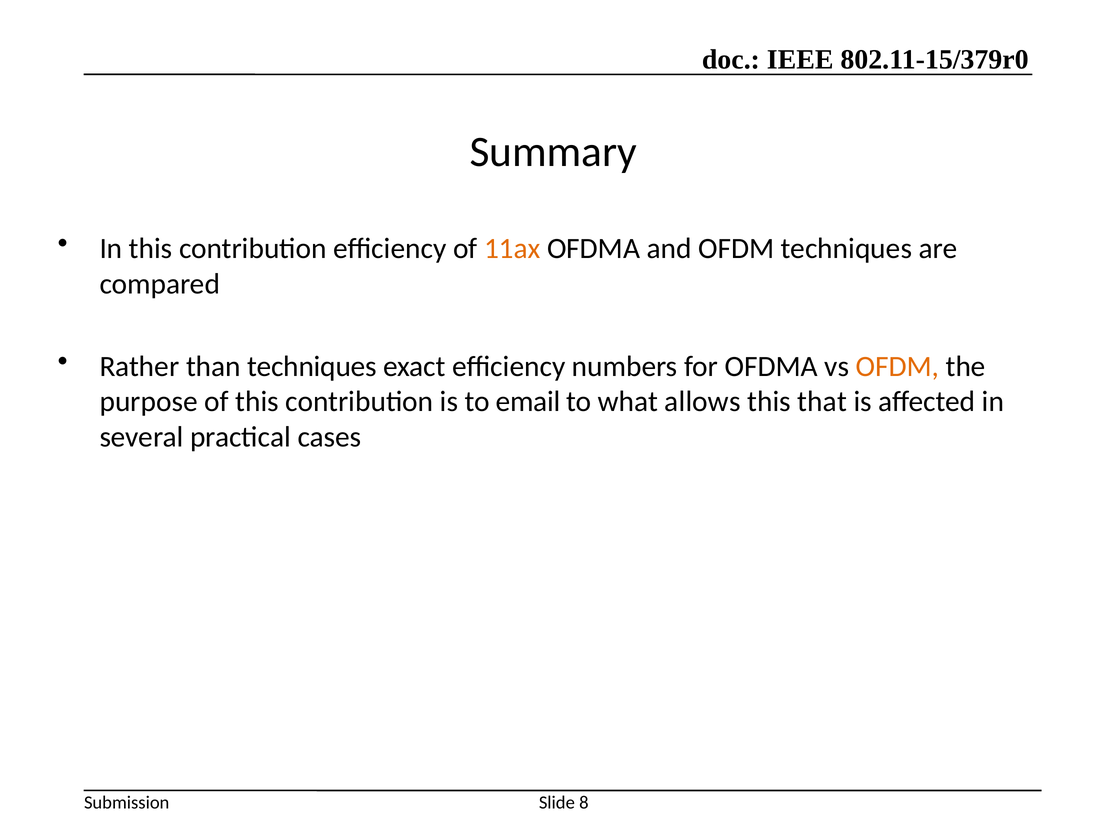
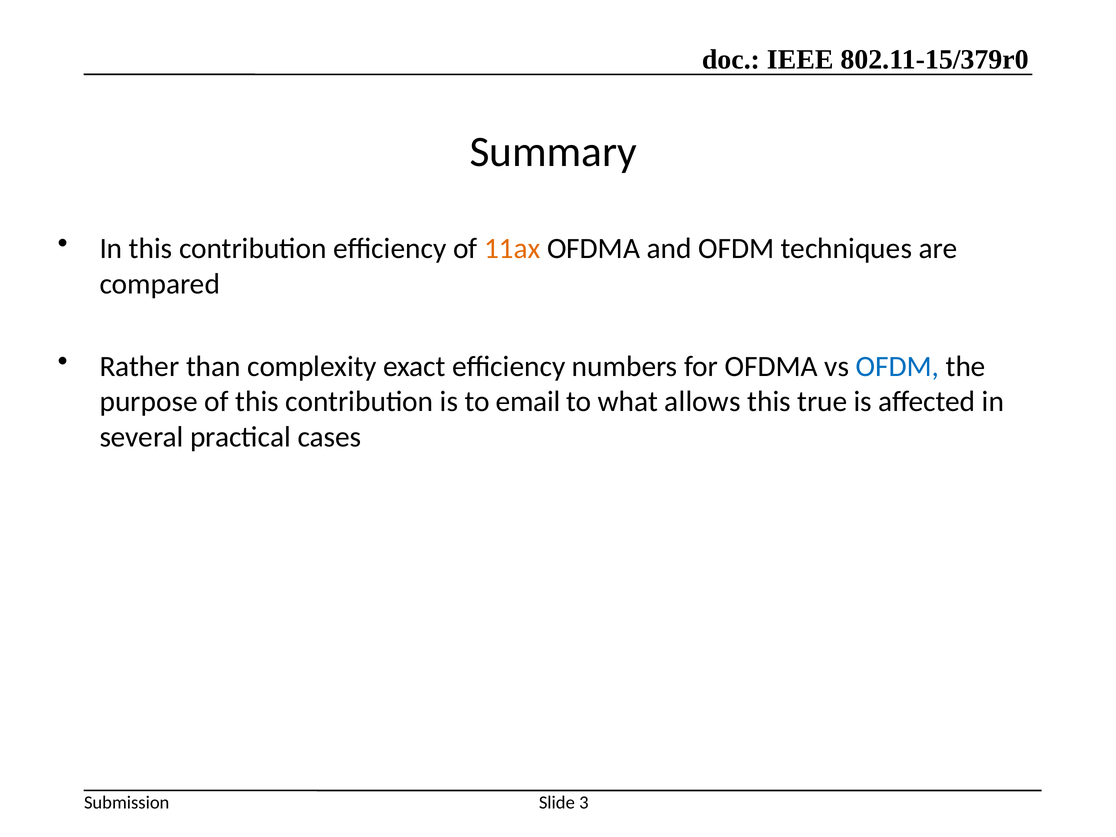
than techniques: techniques -> complexity
OFDM at (897, 366) colour: orange -> blue
that: that -> true
8: 8 -> 3
